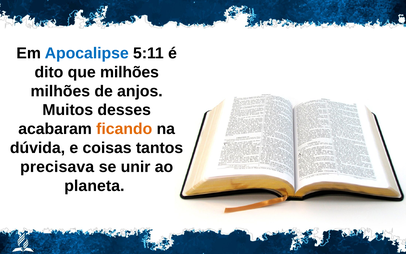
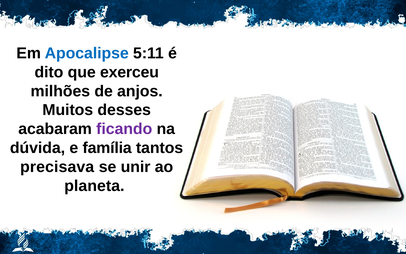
que milhões: milhões -> exerceu
ficando colour: orange -> purple
coisas: coisas -> família
